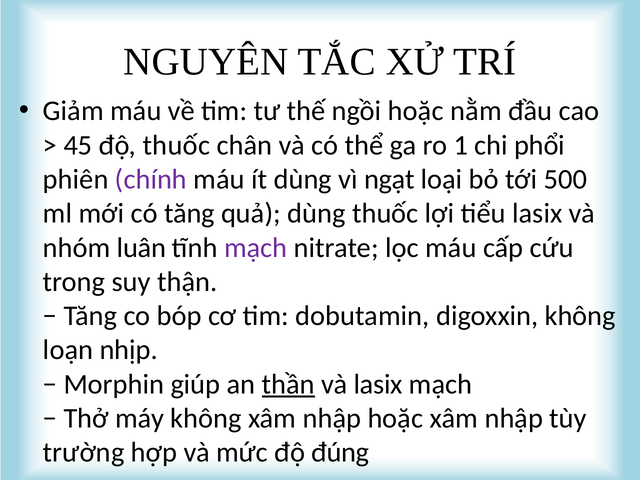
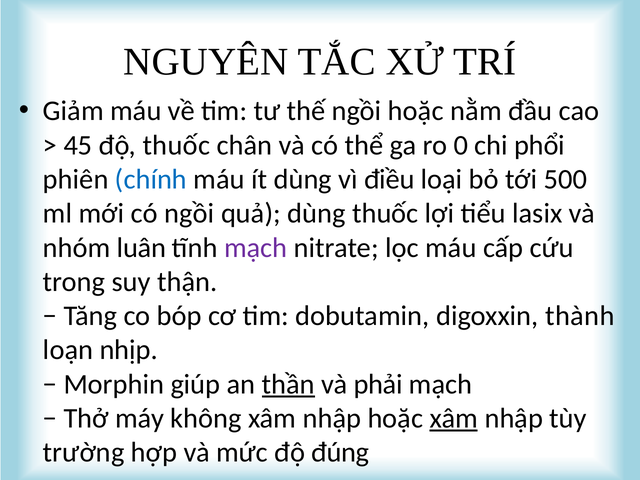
1: 1 -> 0
chính colour: purple -> blue
ngạt: ngạt -> điều
có tăng: tăng -> ngồi
digoxxin không: không -> thành
và lasix: lasix -> phải
xâm at (454, 418) underline: none -> present
